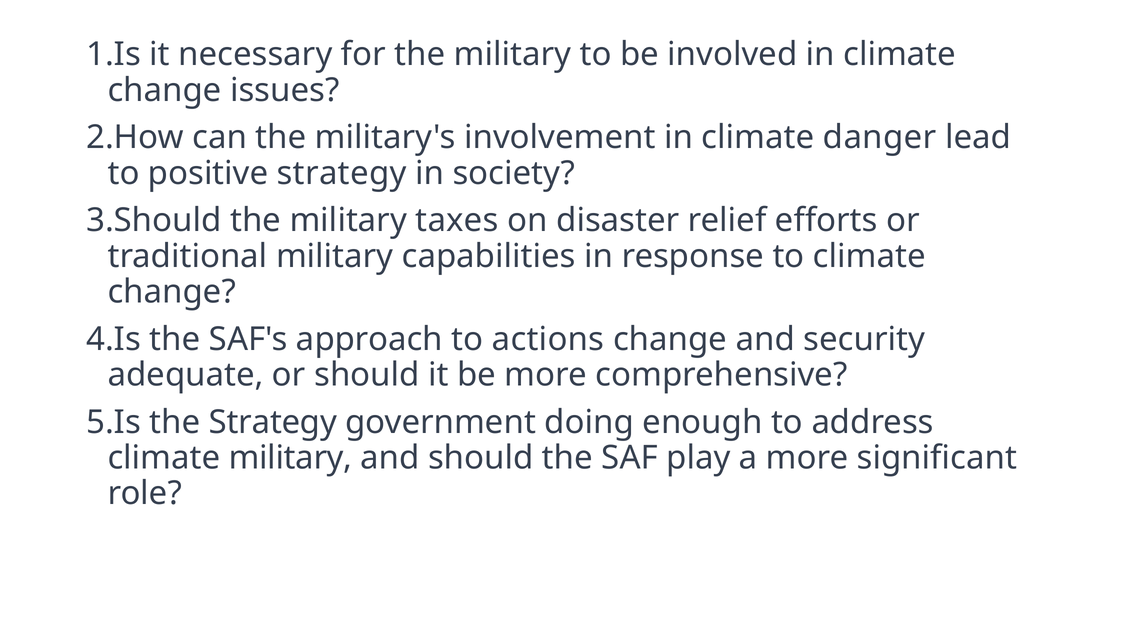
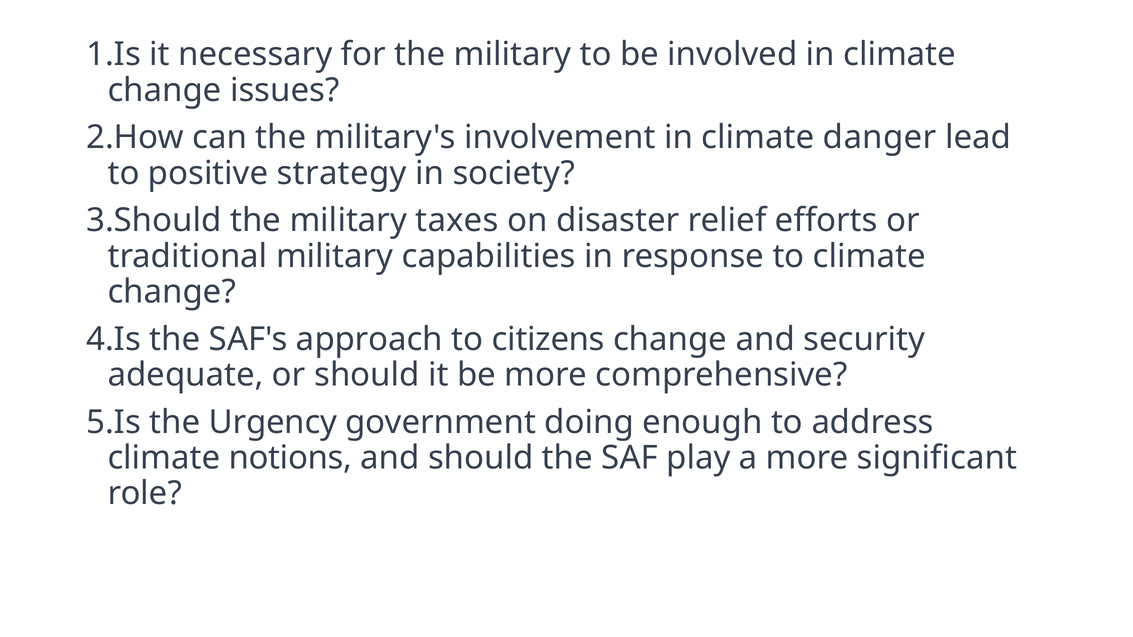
actions: actions -> citizens
the Strategy: Strategy -> Urgency
climate military: military -> notions
